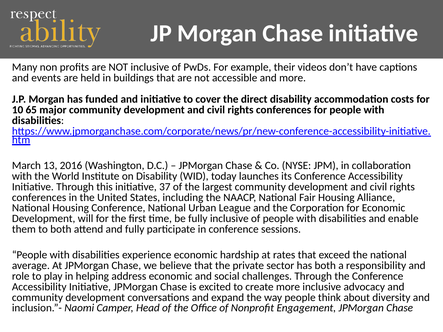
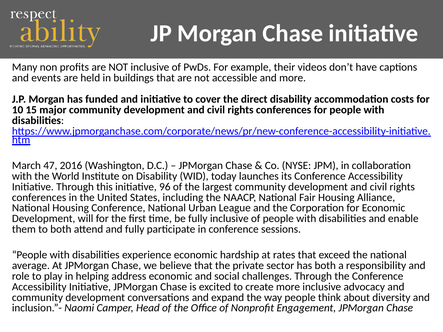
65: 65 -> 15
13: 13 -> 47
37: 37 -> 96
